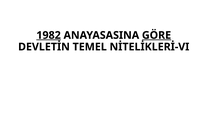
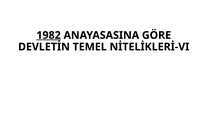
GÖRE underline: present -> none
